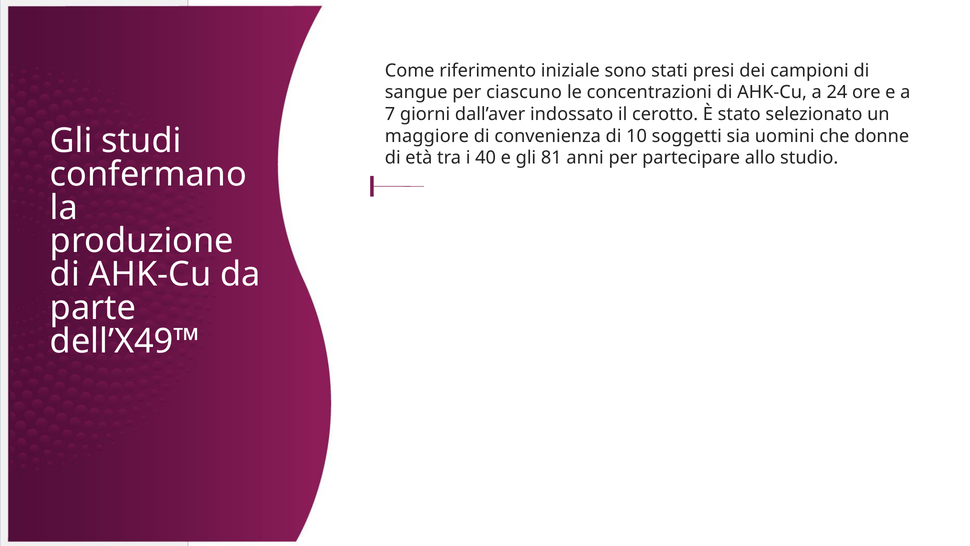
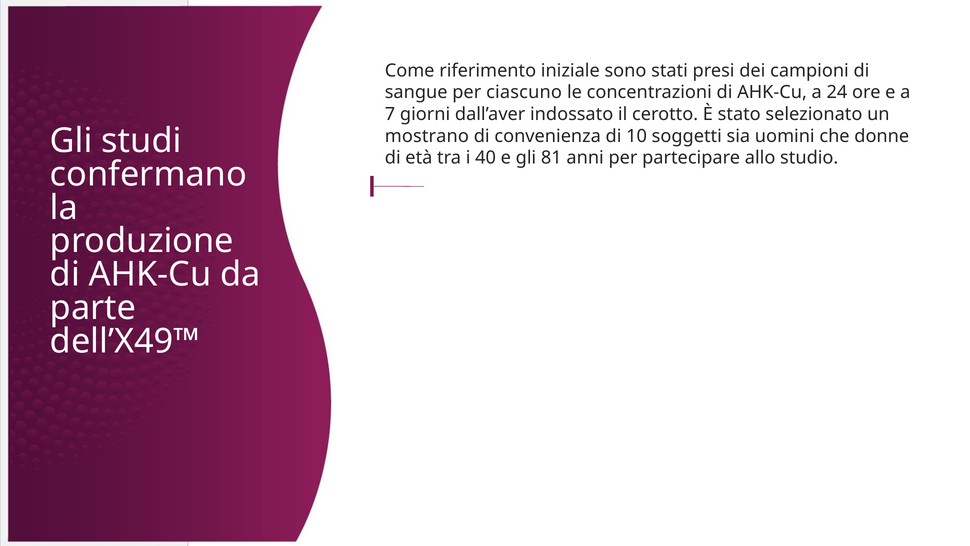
maggiore: maggiore -> mostrano
